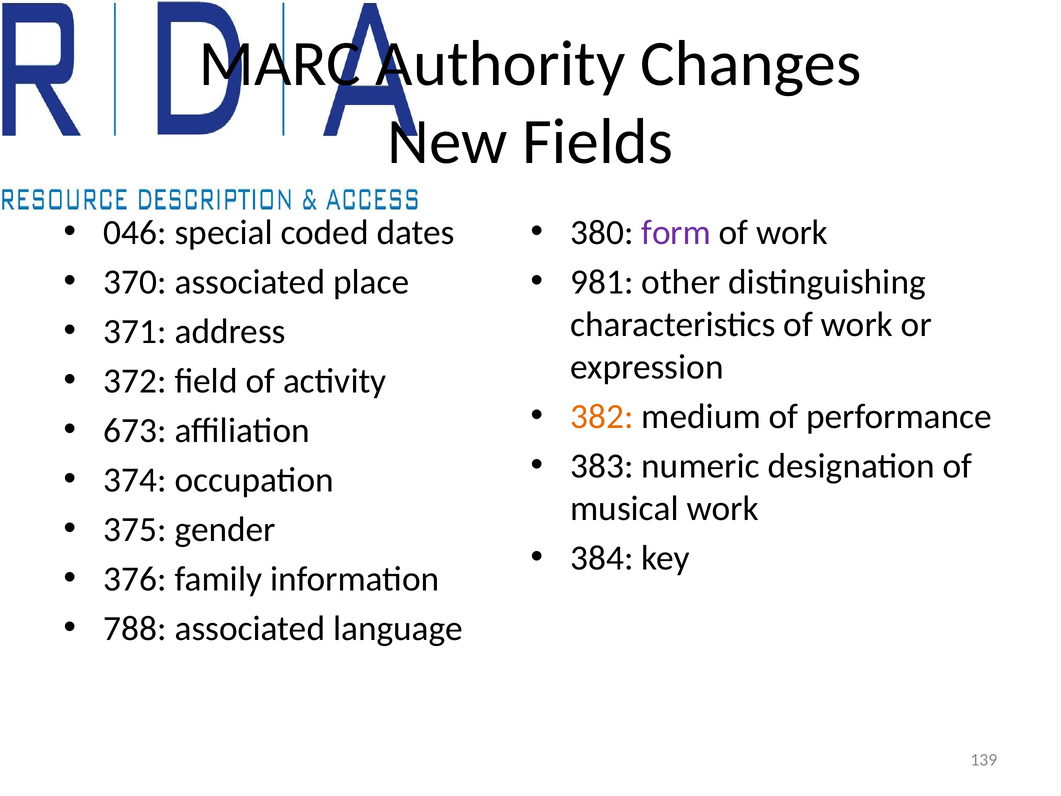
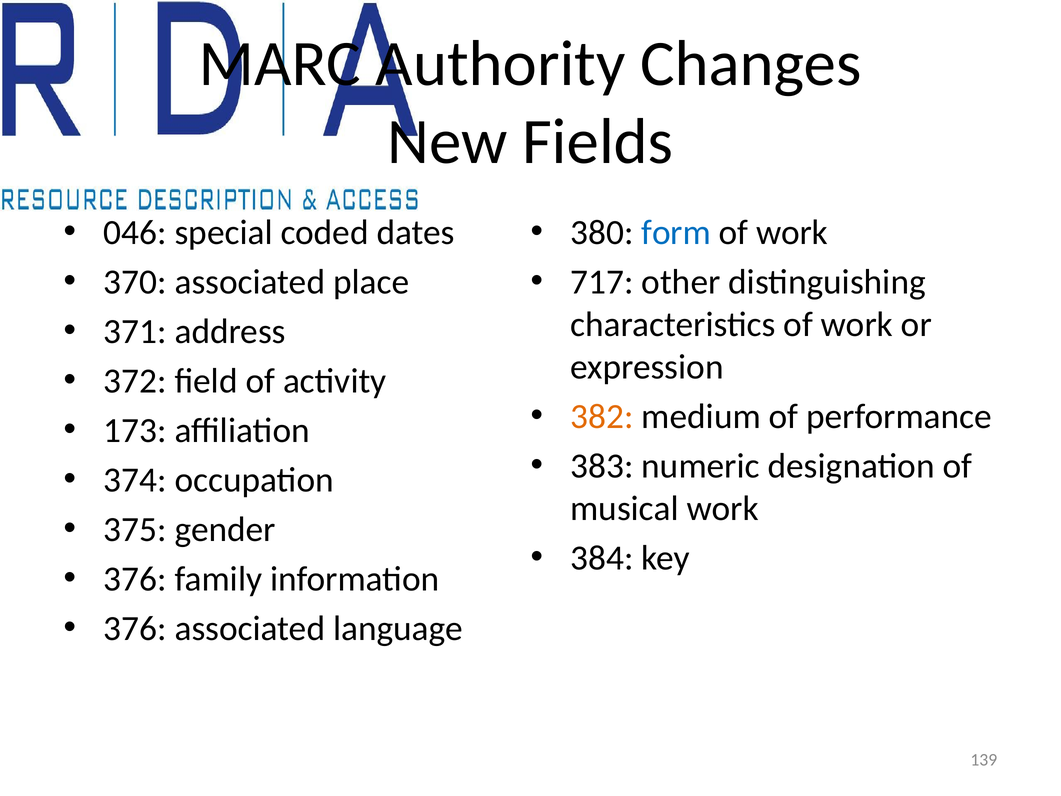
form colour: purple -> blue
981: 981 -> 717
673: 673 -> 173
788 at (135, 628): 788 -> 376
